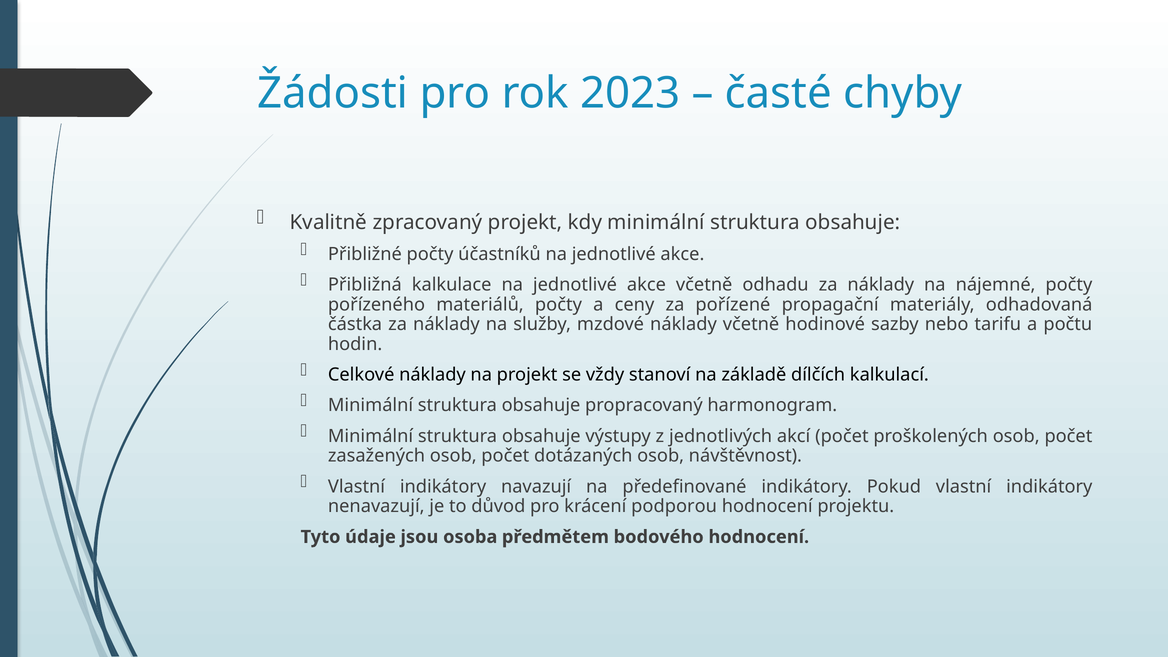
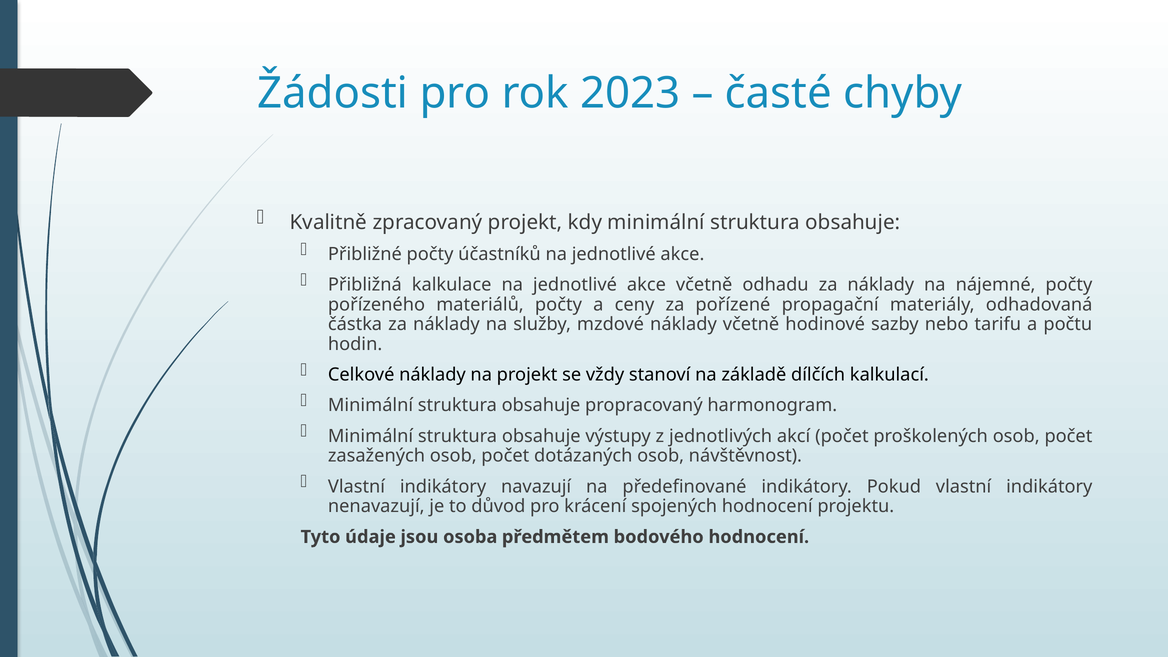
podporou: podporou -> spojených
